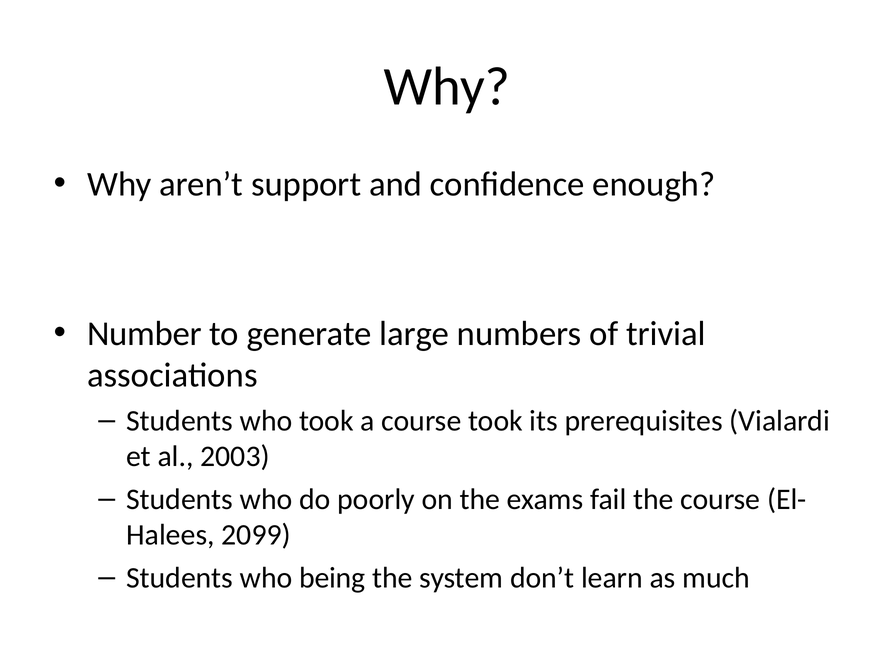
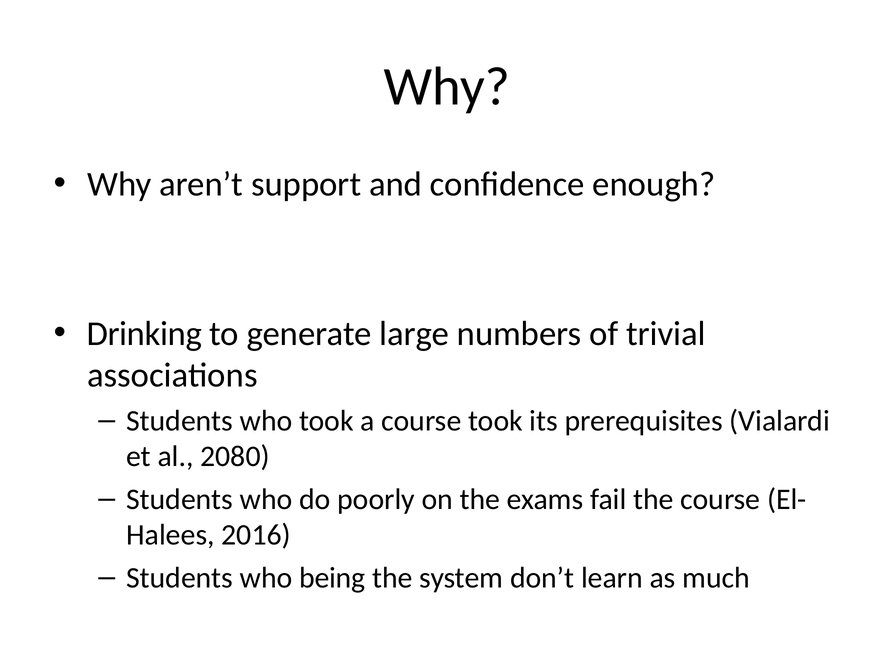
Number: Number -> Drinking
2003: 2003 -> 2080
2099: 2099 -> 2016
